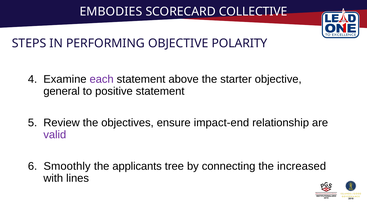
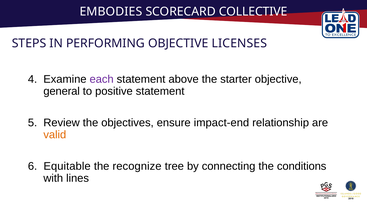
POLARITY: POLARITY -> LICENSES
valid colour: purple -> orange
Smoothly: Smoothly -> Equitable
applicants: applicants -> recognize
increased: increased -> conditions
